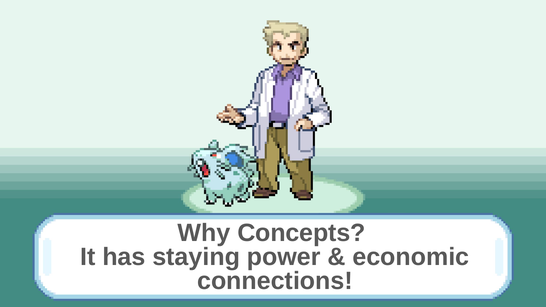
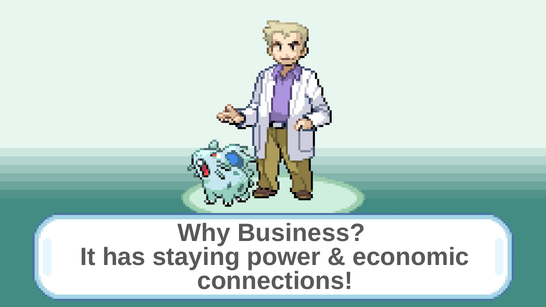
Concepts: Concepts -> Business
